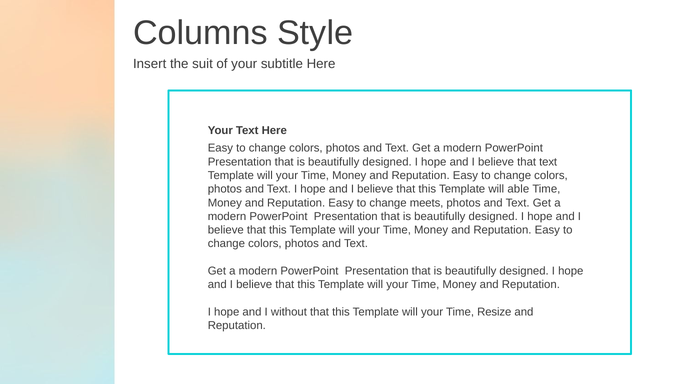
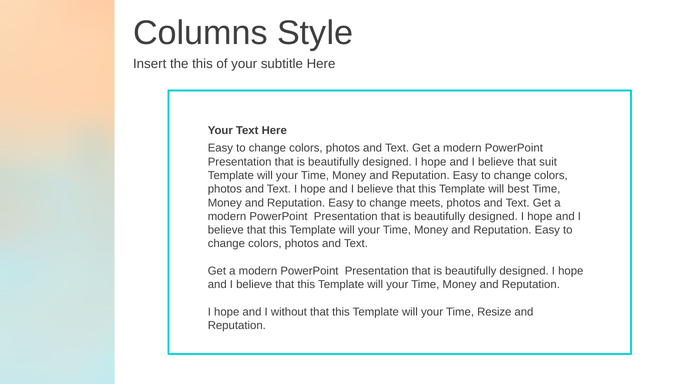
the suit: suit -> this
that text: text -> suit
able: able -> best
